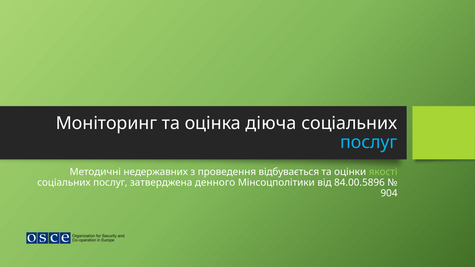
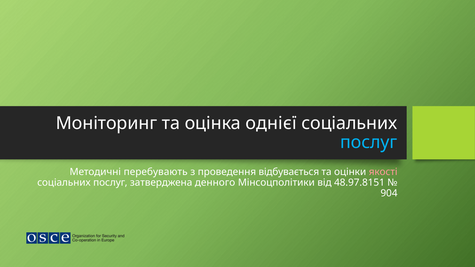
діюча: діюча -> однієї
недержавних: недержавних -> перебувають
якості colour: light green -> pink
84.00.5896: 84.00.5896 -> 48.97.8151
